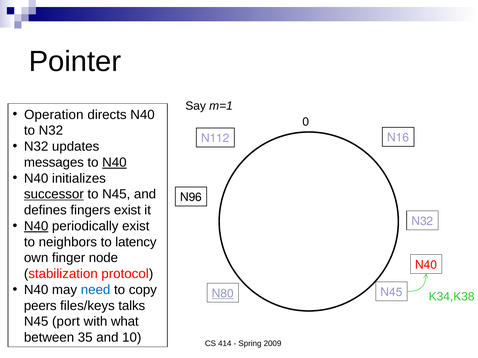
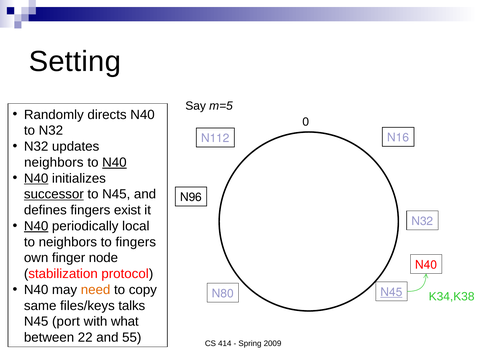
Pointer: Pointer -> Setting
m=1: m=1 -> m=5
Operation: Operation -> Randomly
messages at (54, 163): messages -> neighbors
N40 at (36, 179) underline: none -> present
periodically exist: exist -> local
to latency: latency -> fingers
need colour: blue -> orange
N45 at (391, 293) underline: none -> present
N80 underline: present -> none
peers: peers -> same
35: 35 -> 22
10: 10 -> 55
